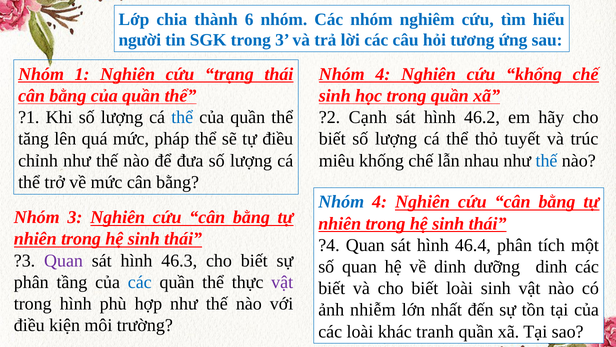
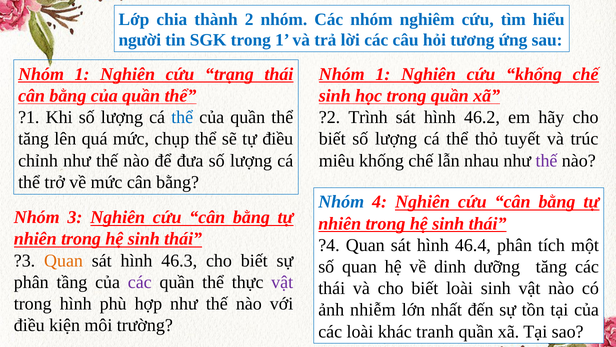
6: 6 -> 2
trong 3: 3 -> 1
4 at (383, 74): 4 -> 1
Cạnh: Cạnh -> Trình
pháp: pháp -> chụp
thế at (547, 160) colour: blue -> purple
Quan at (64, 260) colour: purple -> orange
dưỡng dinh: dinh -> tăng
các at (140, 282) colour: blue -> purple
biết at (332, 288): biết -> thái
